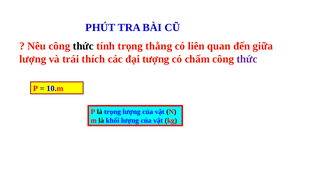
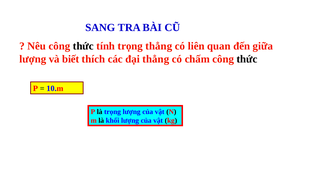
PHÚT: PHÚT -> SANG
trái: trái -> biết
đại tượng: tượng -> thẳng
thức at (247, 59) colour: purple -> black
